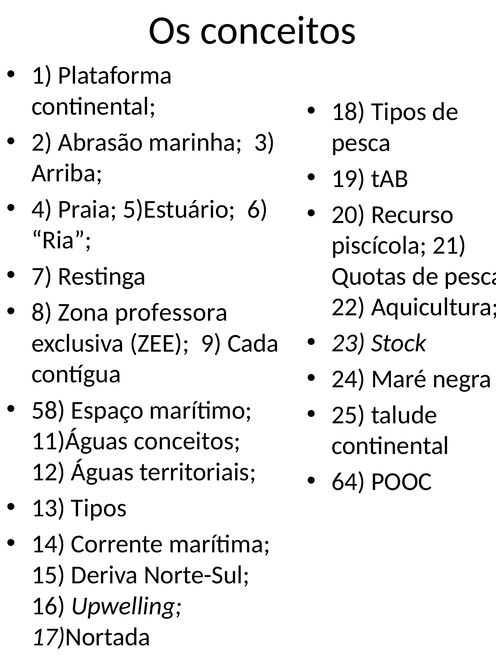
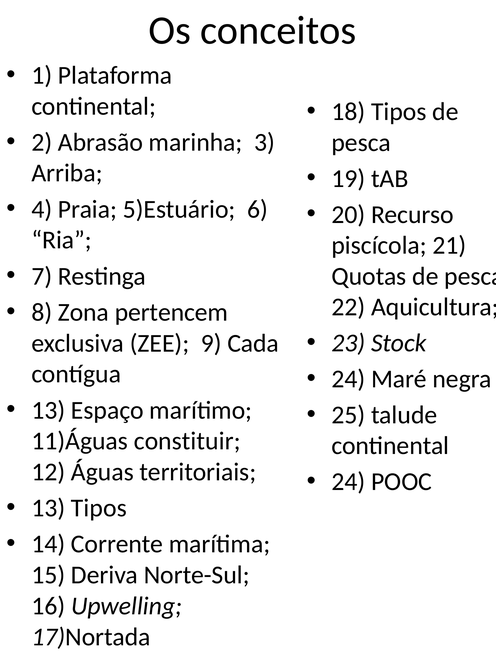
professora: professora -> pertencem
58 at (48, 410): 58 -> 13
11)Águas conceitos: conceitos -> constituir
64 at (348, 481): 64 -> 24
